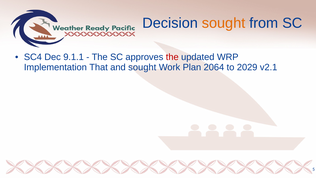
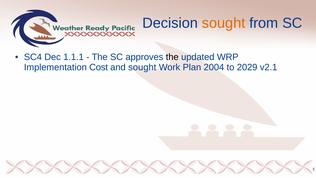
9.1.1: 9.1.1 -> 1.1.1
the at (172, 57) colour: red -> black
That: That -> Cost
2064: 2064 -> 2004
